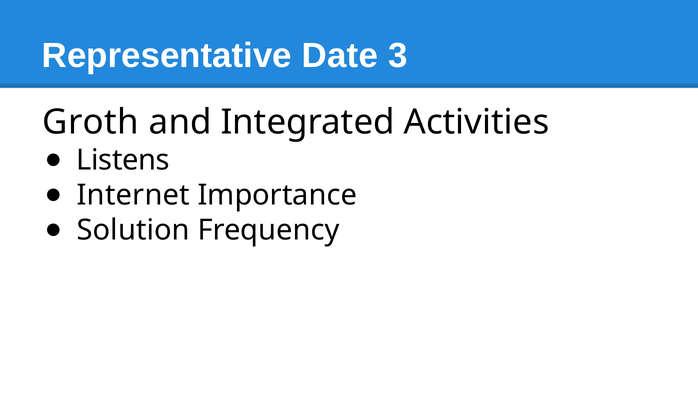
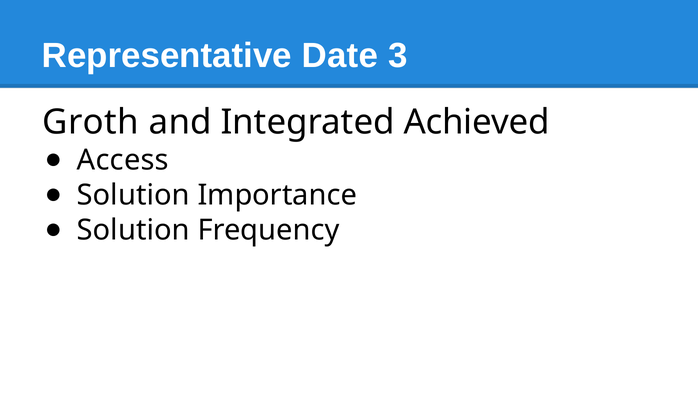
Activities: Activities -> Achieved
Listens: Listens -> Access
Internet at (133, 195): Internet -> Solution
